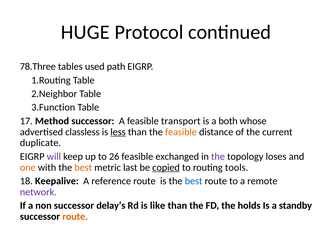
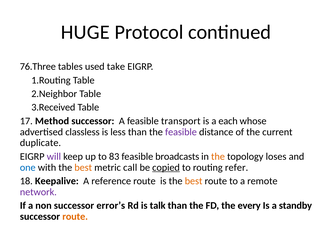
78.Three: 78.Three -> 76.Three
path: path -> take
3.Function: 3.Function -> 3.Received
both: both -> each
less underline: present -> none
feasible at (181, 132) colour: orange -> purple
26: 26 -> 83
exchanged: exchanged -> broadcasts
the at (218, 156) colour: purple -> orange
one colour: orange -> blue
last: last -> call
tools: tools -> refer
best at (194, 181) colour: blue -> orange
delay’s: delay’s -> error’s
like: like -> talk
holds: holds -> every
